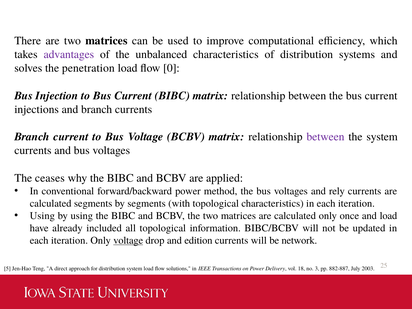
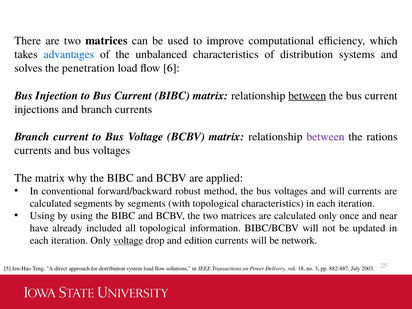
advantages colour: purple -> blue
0: 0 -> 6
between at (307, 96) underline: none -> present
the system: system -> rations
The ceases: ceases -> matrix
forward/backward power: power -> robust
and rely: rely -> will
and load: load -> near
